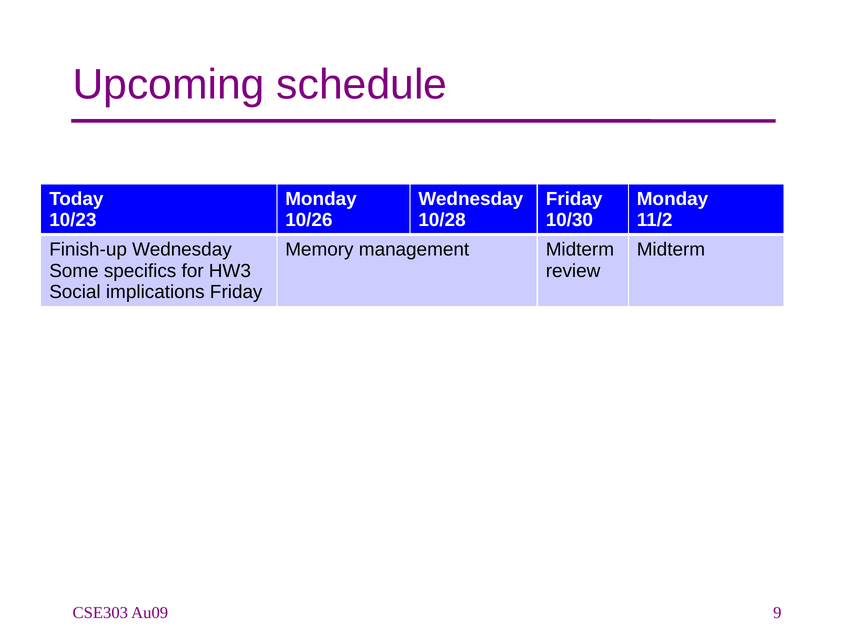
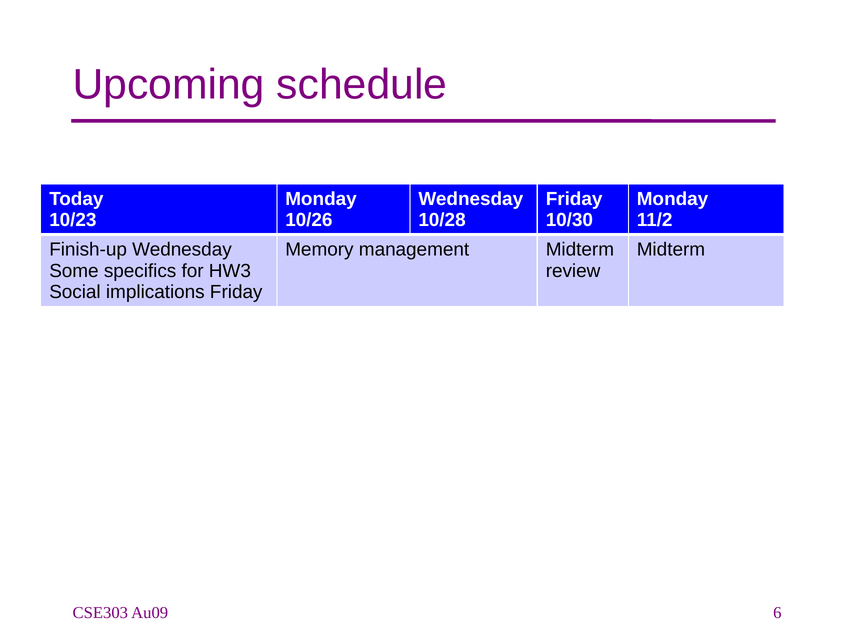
9: 9 -> 6
